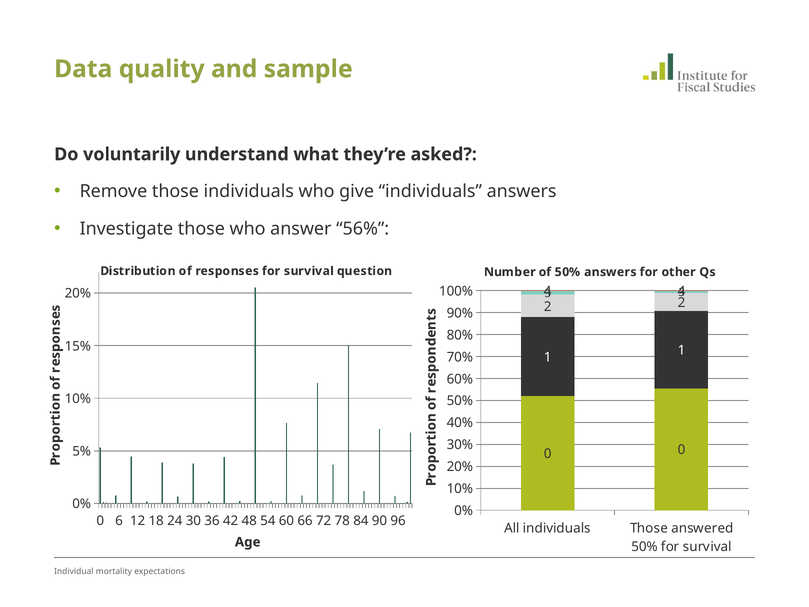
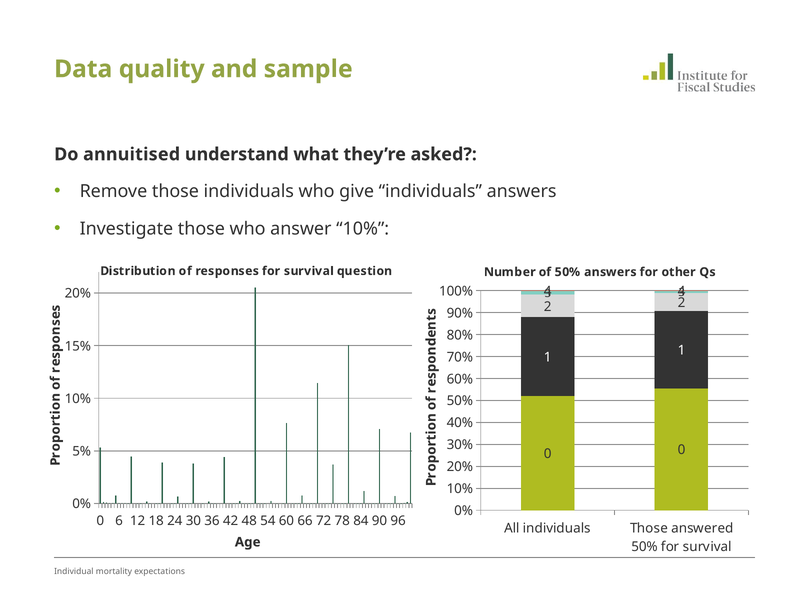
voluntarily: voluntarily -> annuitised
answer 56%: 56% -> 10%
